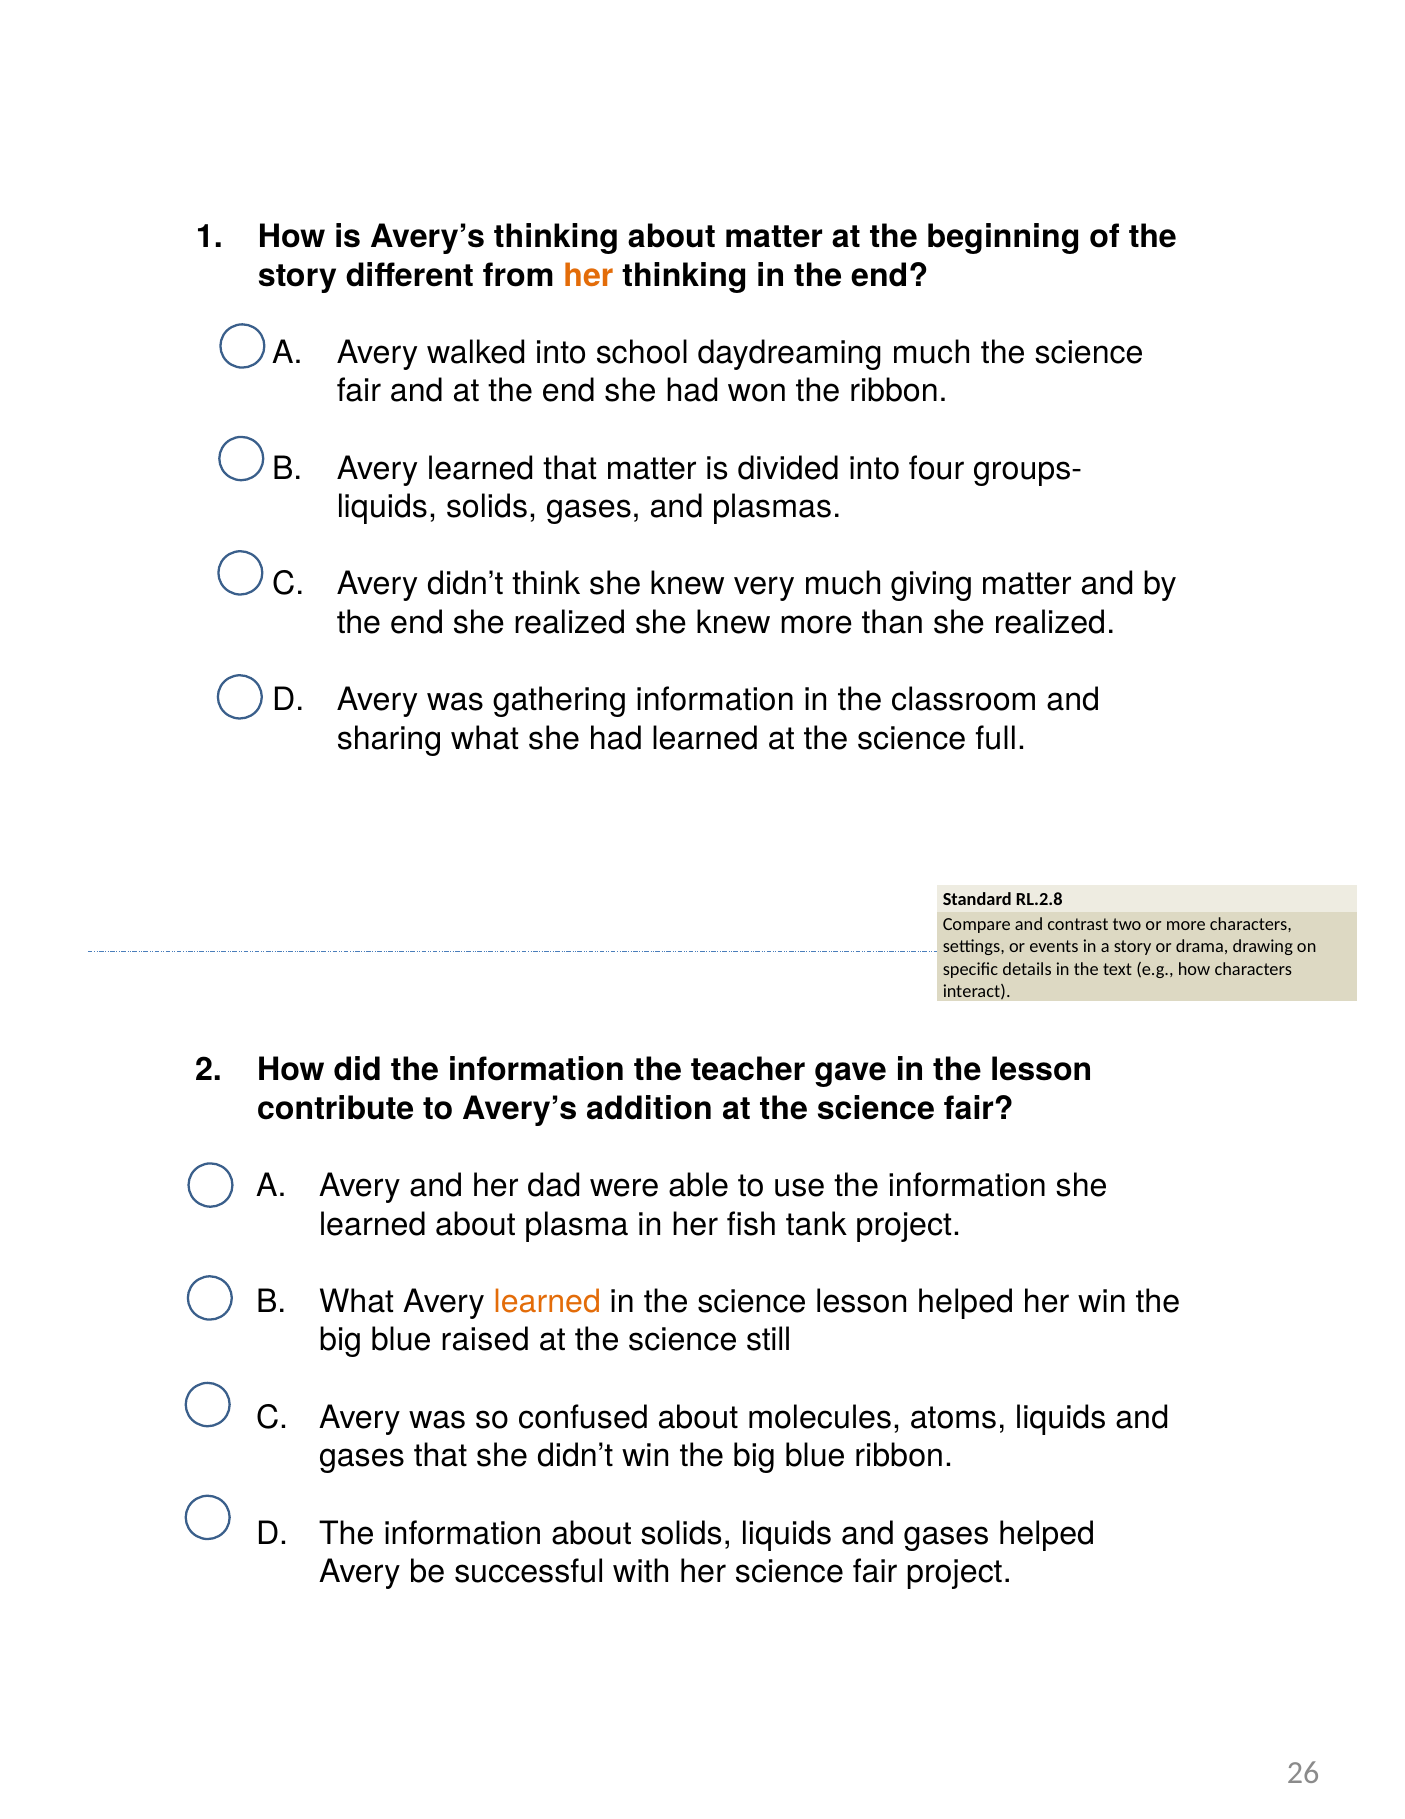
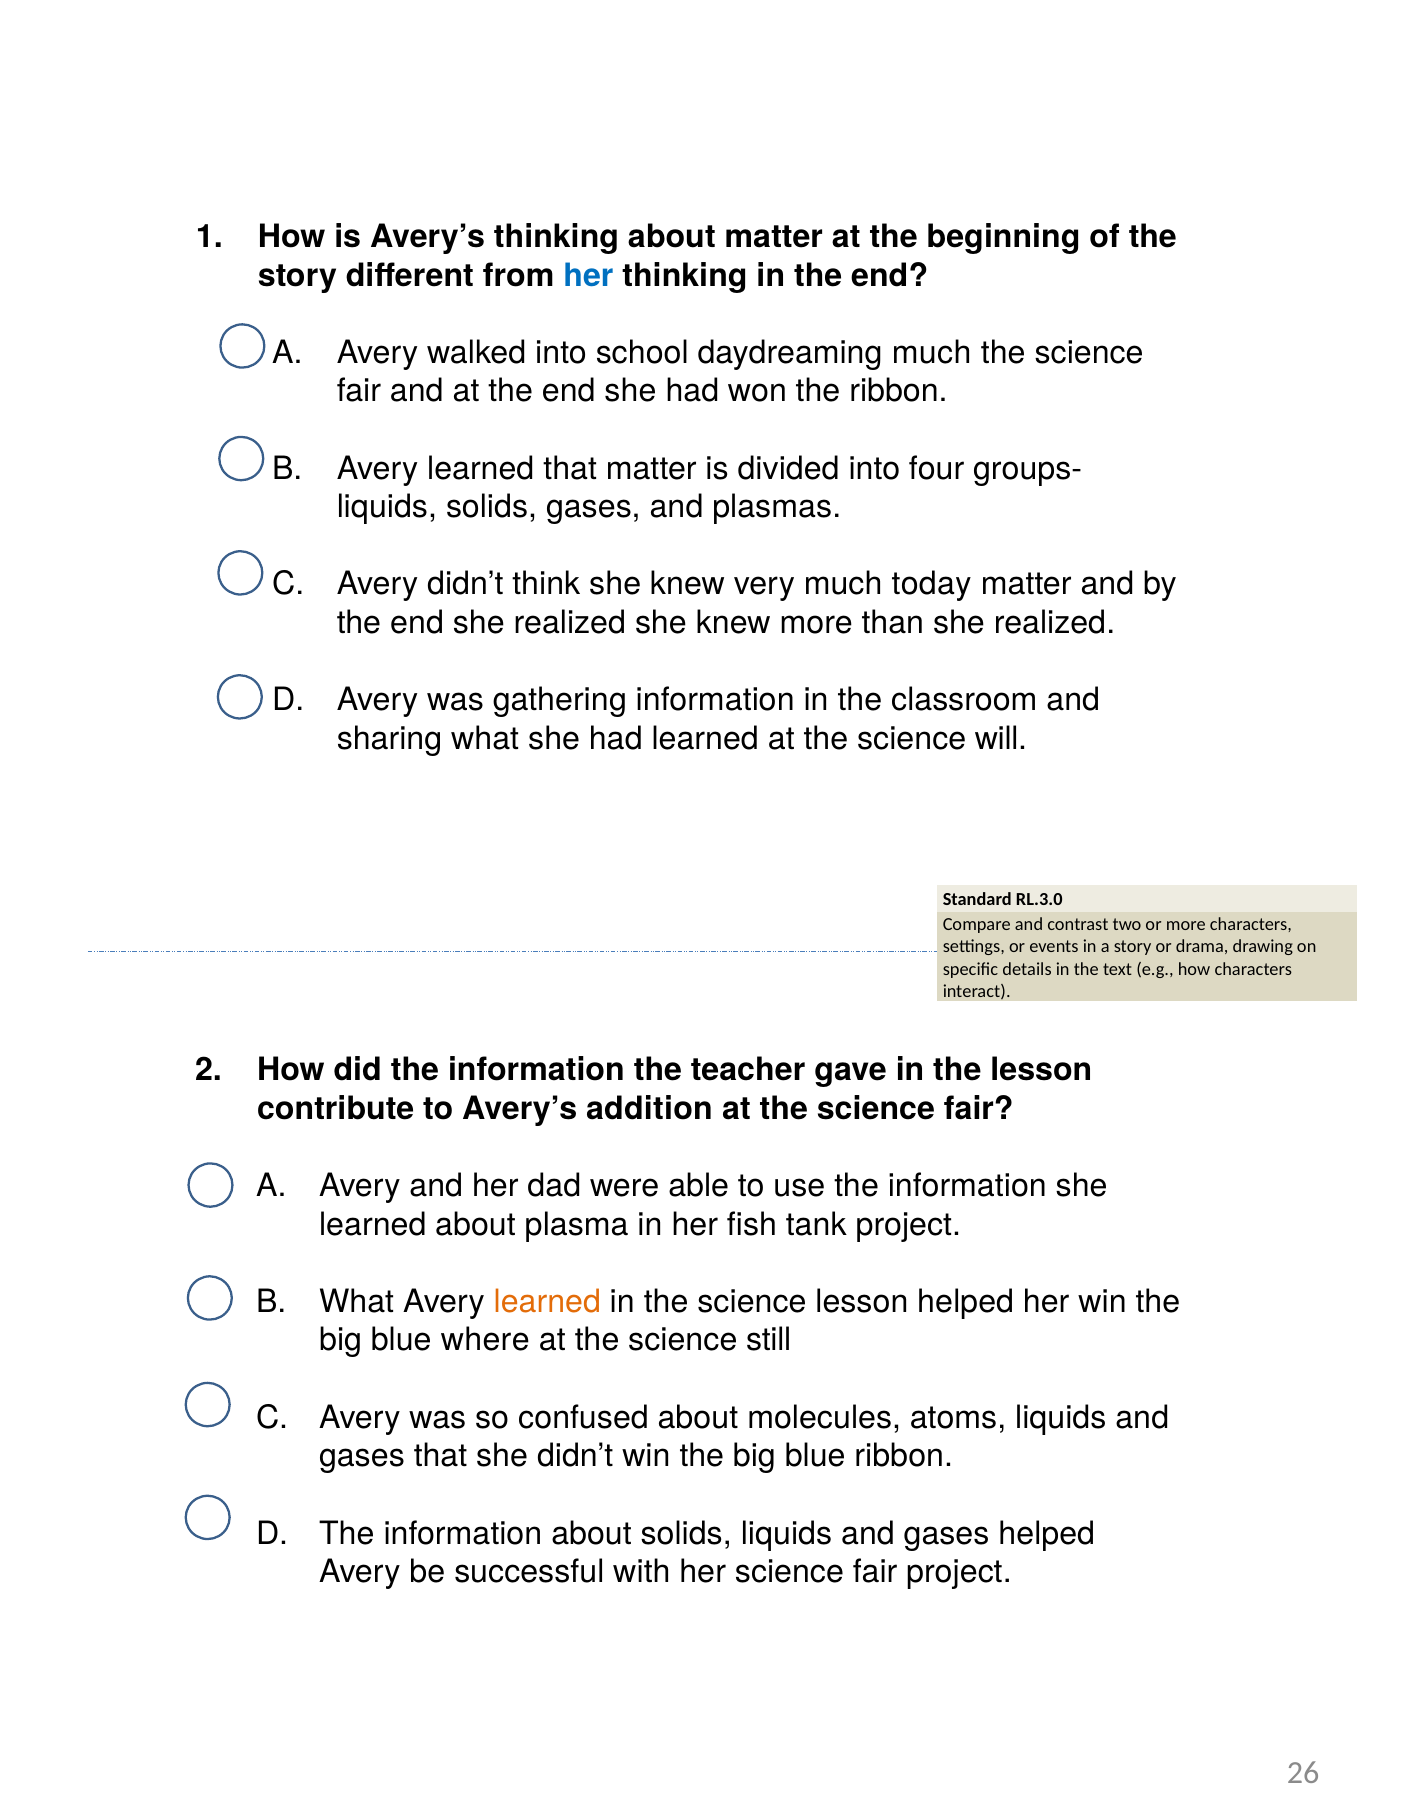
her at (588, 275) colour: orange -> blue
giving: giving -> today
full: full -> will
RL.2.8: RL.2.8 -> RL.3.0
raised: raised -> where
